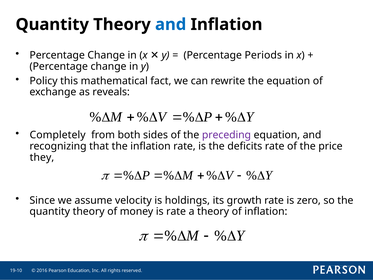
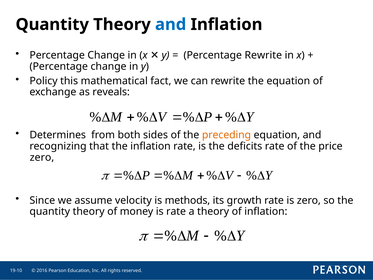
Percentage Periods: Periods -> Rewrite
Completely: Completely -> Determines
preceding colour: purple -> orange
they at (42, 157): they -> zero
holdings: holdings -> methods
